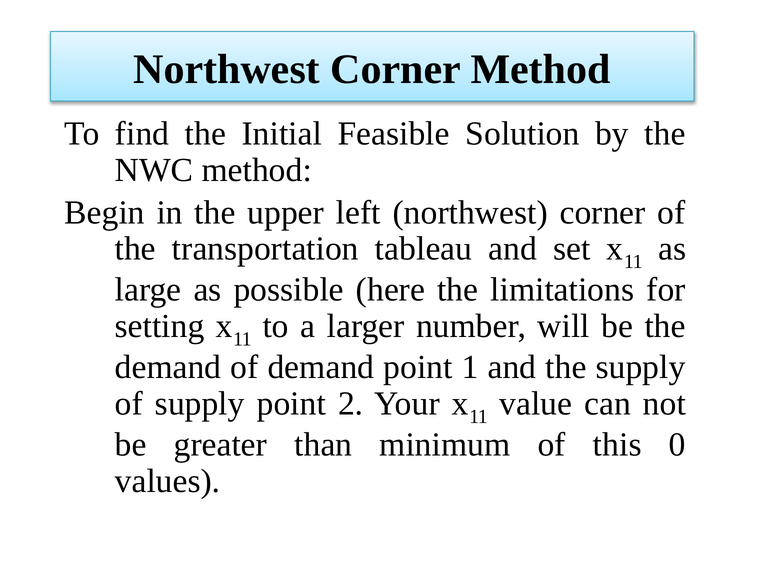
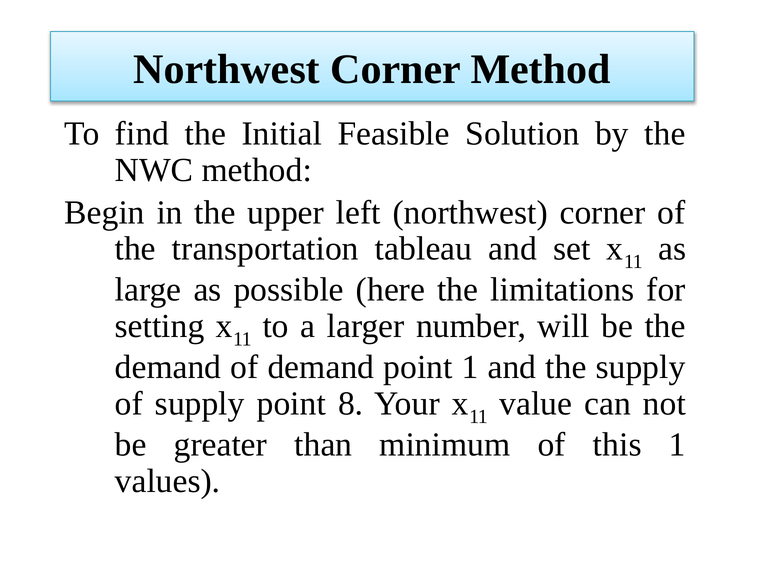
2: 2 -> 8
this 0: 0 -> 1
